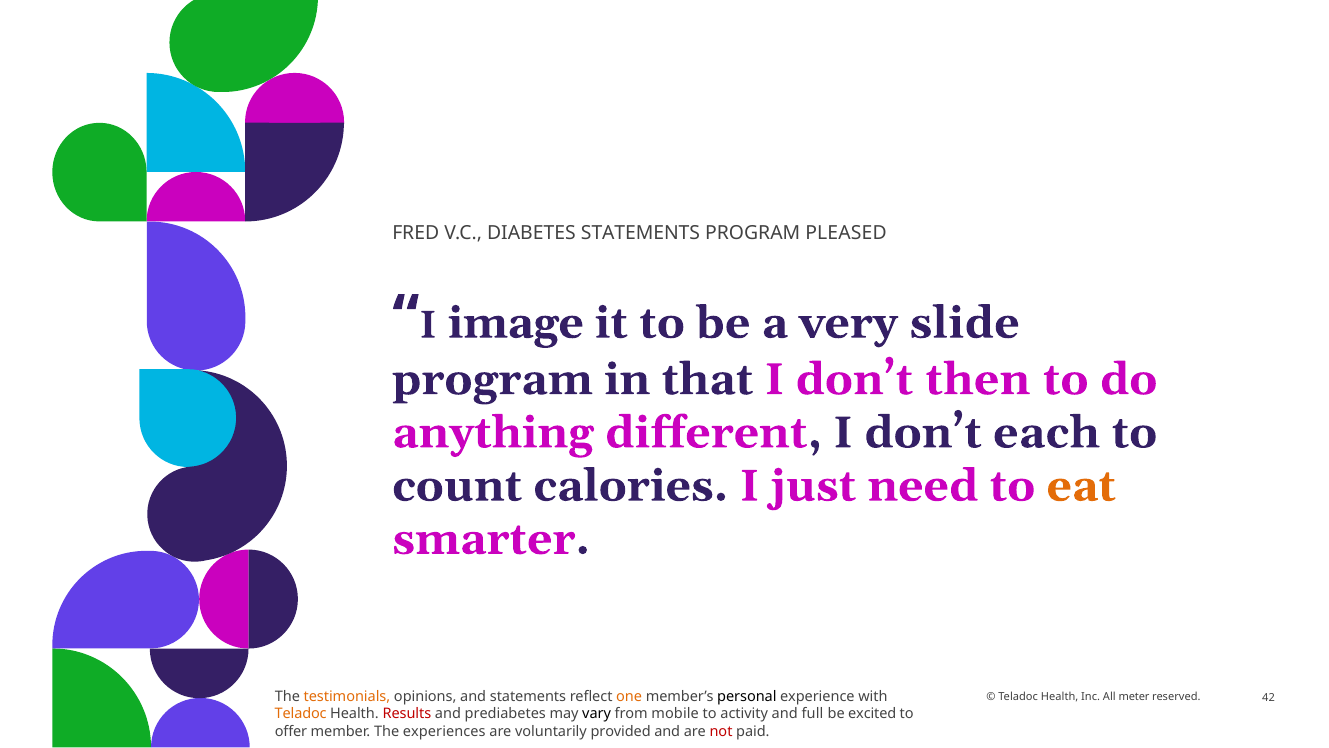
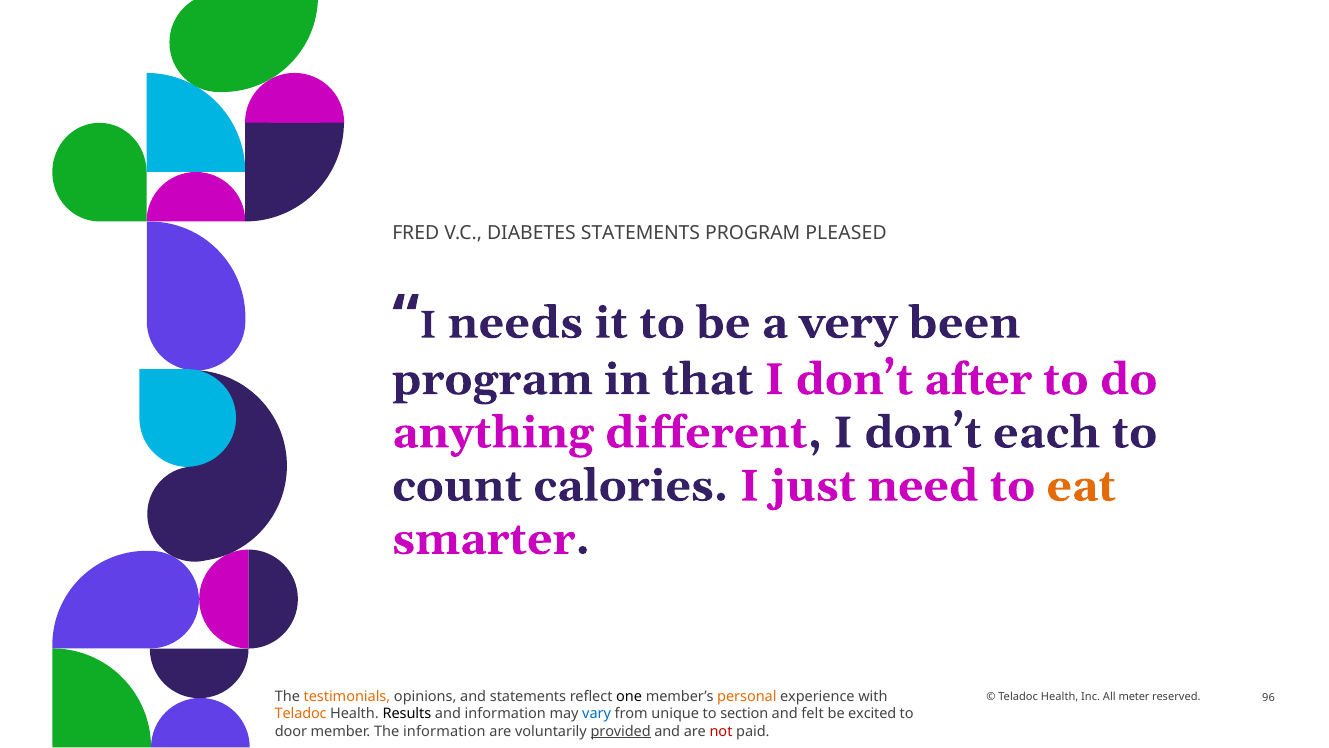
image: image -> needs
slide: slide -> been
then: then -> after
one colour: orange -> black
personal colour: black -> orange
42: 42 -> 96
Results colour: red -> black
and prediabetes: prediabetes -> information
vary colour: black -> blue
mobile: mobile -> unique
activity: activity -> section
full: full -> felt
offer: offer -> door
The experiences: experiences -> information
provided underline: none -> present
